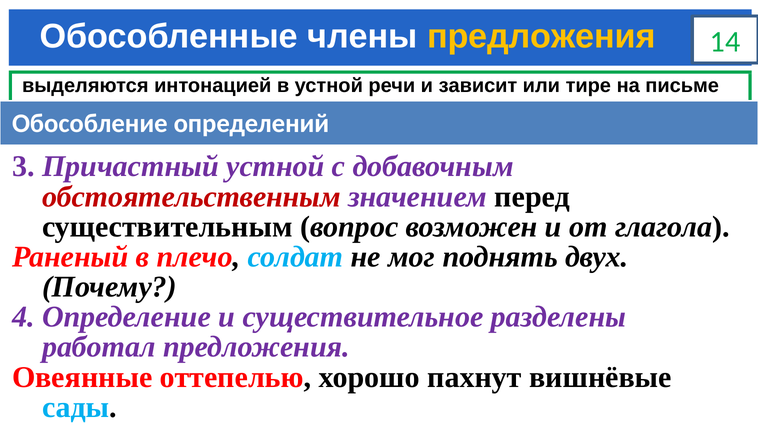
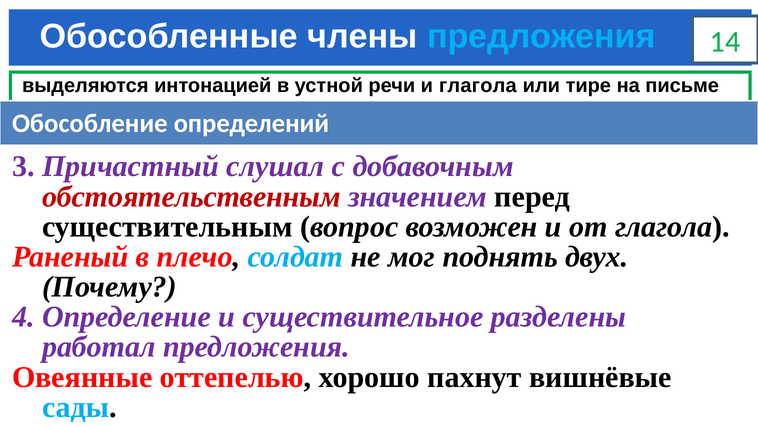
предложения at (541, 36) colour: yellow -> light blue
и зависит: зависит -> глагола
Причастный устной: устной -> слушал
